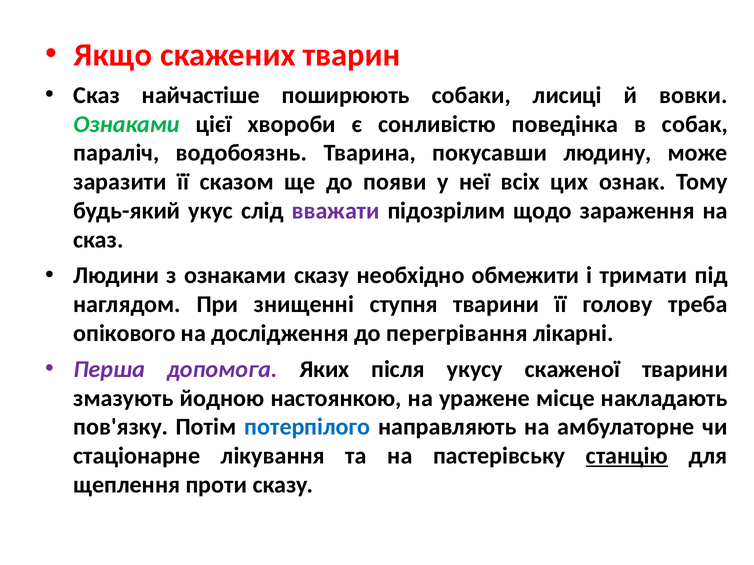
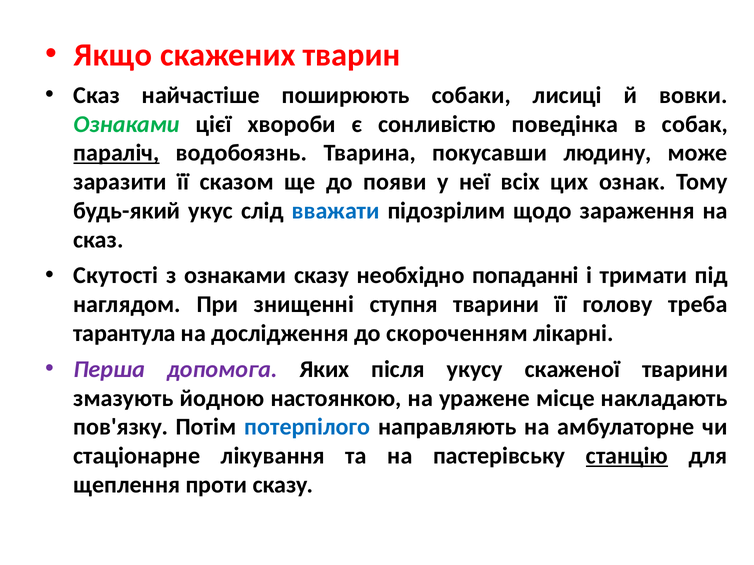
параліч underline: none -> present
вважати colour: purple -> blue
Людини: Людини -> Скутості
обмежити: обмежити -> попаданні
опікового: опікового -> тарантула
перегрівання: перегрівання -> скороченням
